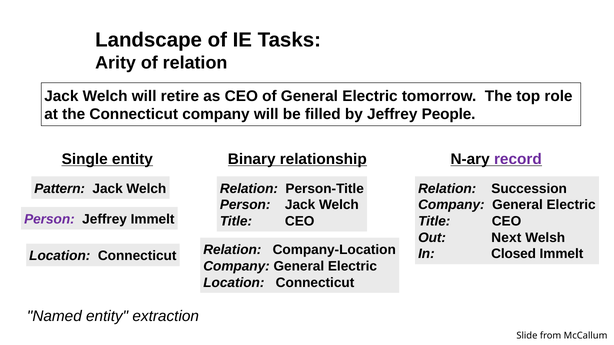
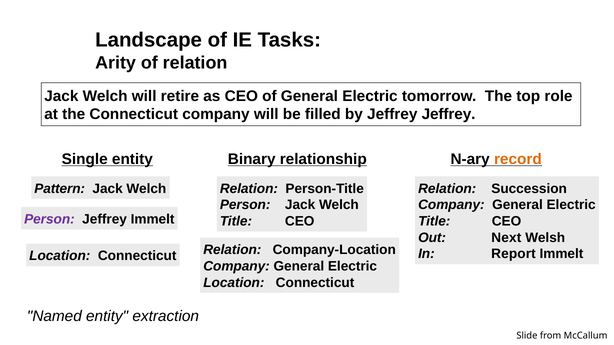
Jeffrey People: People -> Jeffrey
record colour: purple -> orange
Closed: Closed -> Report
